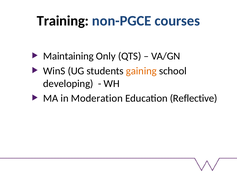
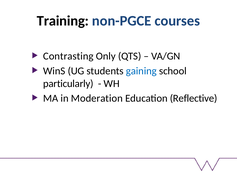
Maintaining: Maintaining -> Contrasting
gaining colour: orange -> blue
developing: developing -> particularly
